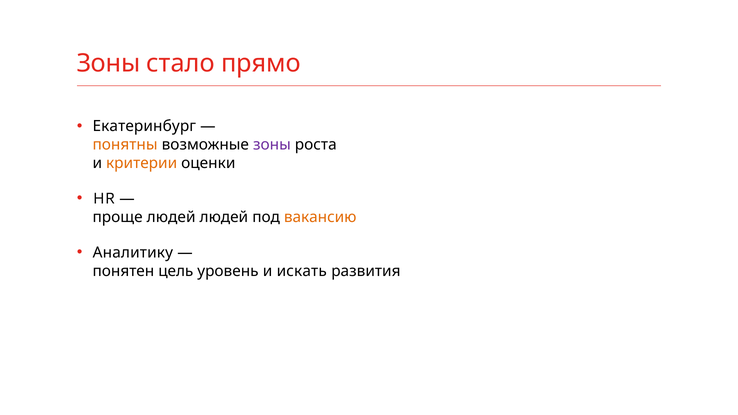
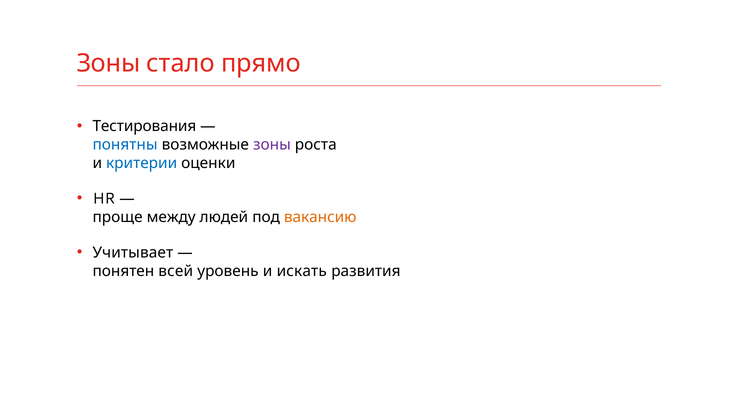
Екатеринбург: Екатеринбург -> Тестирования
понятны colour: orange -> blue
критерии colour: orange -> blue
проще людей: людей -> между
Аналитику: Аналитику -> Учитывает
цель: цель -> всей
